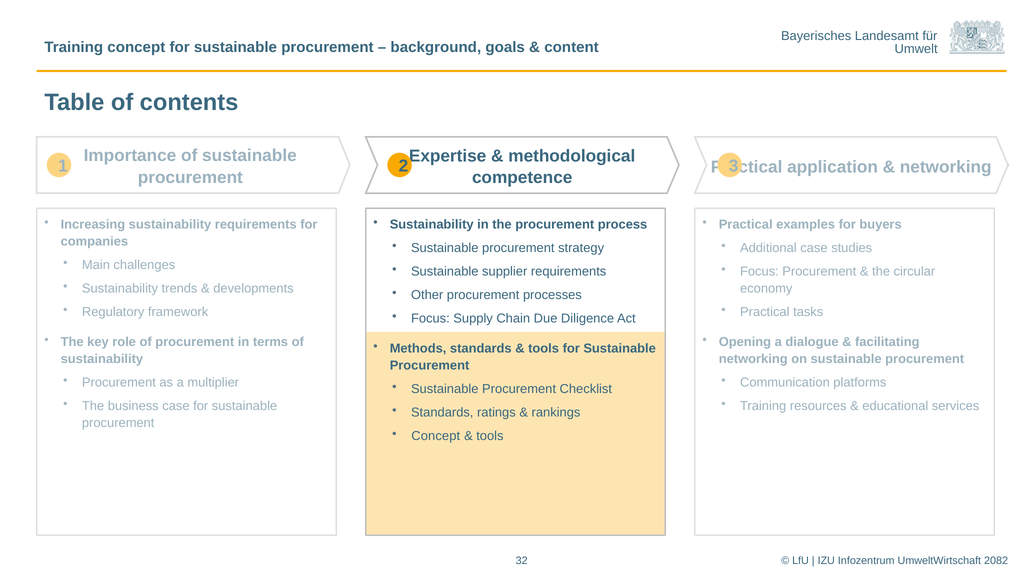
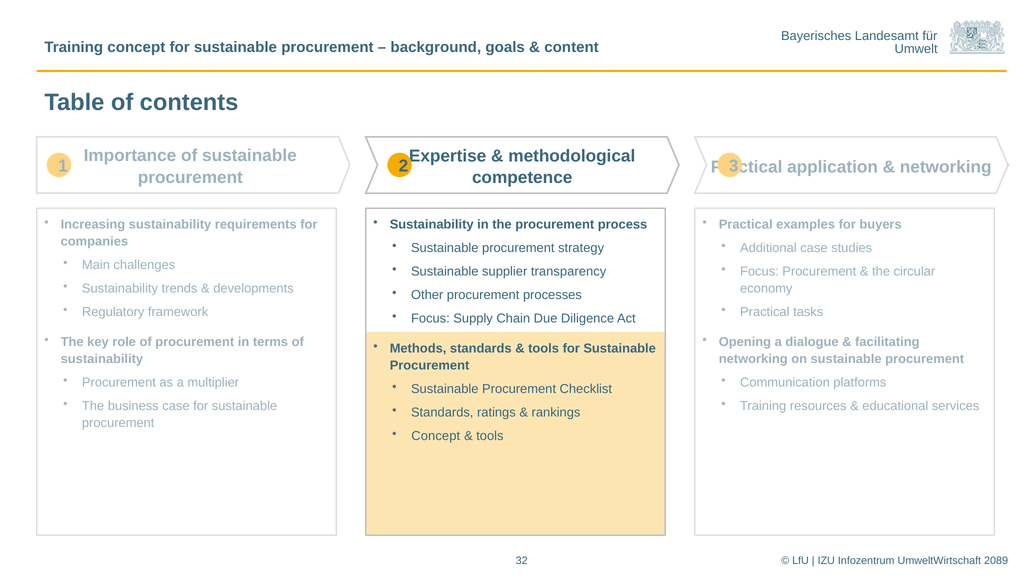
supplier requirements: requirements -> transparency
2082: 2082 -> 2089
